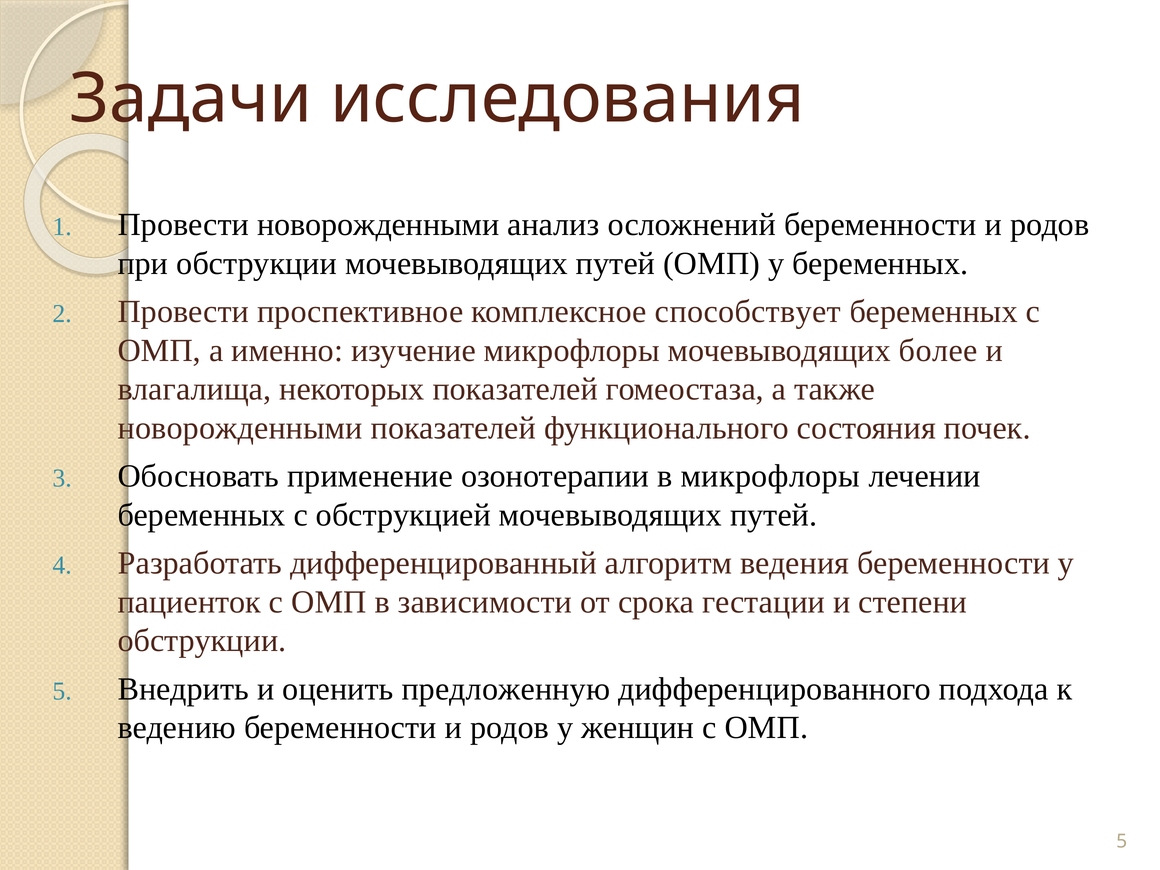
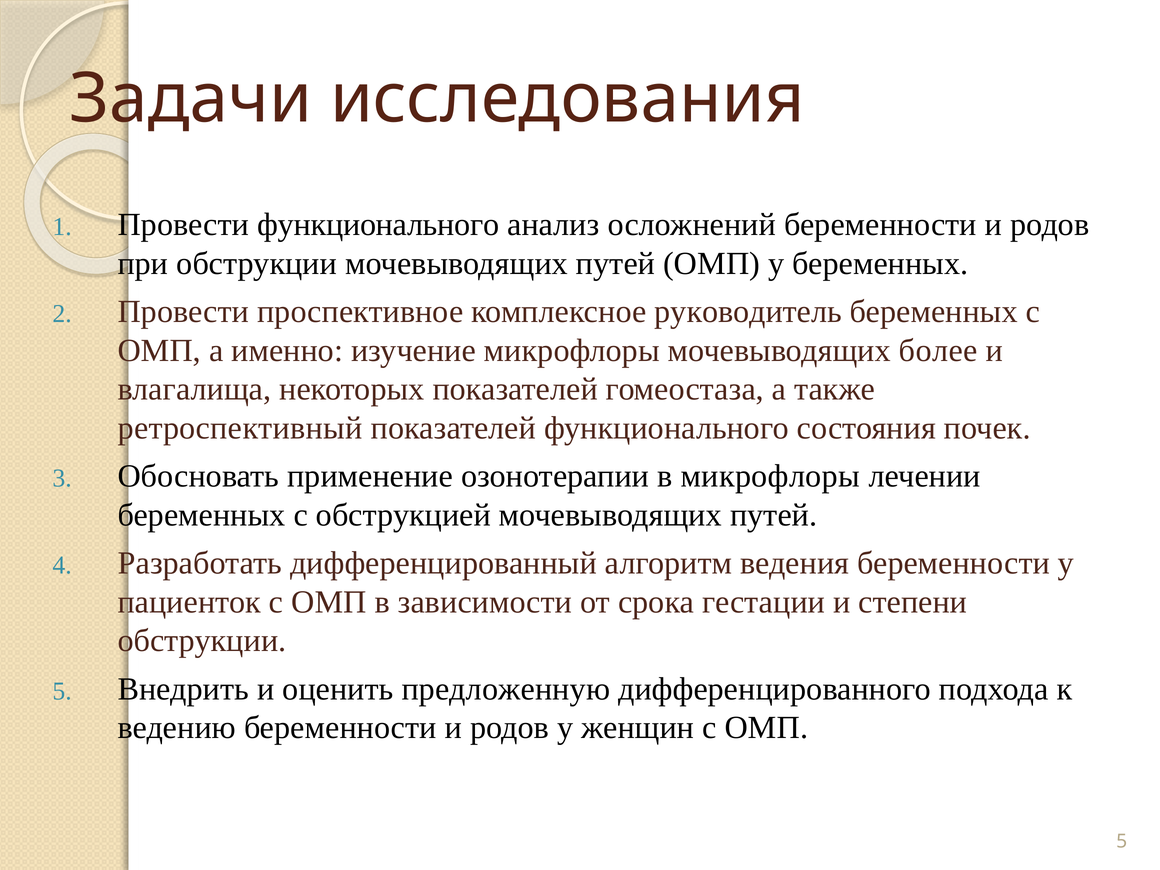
Провести новорожденными: новорожденными -> функционального
способствует: способствует -> руководитель
новорожденными at (240, 428): новорожденными -> ретроспективный
